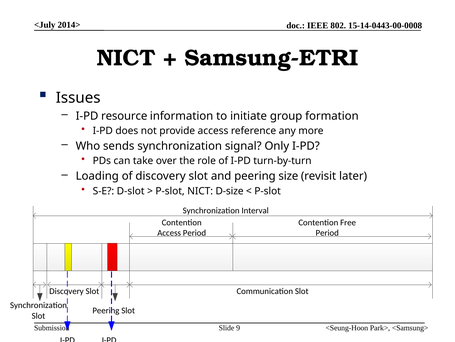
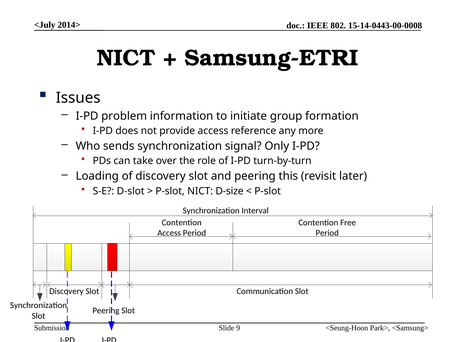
resource: resource -> problem
size: size -> this
